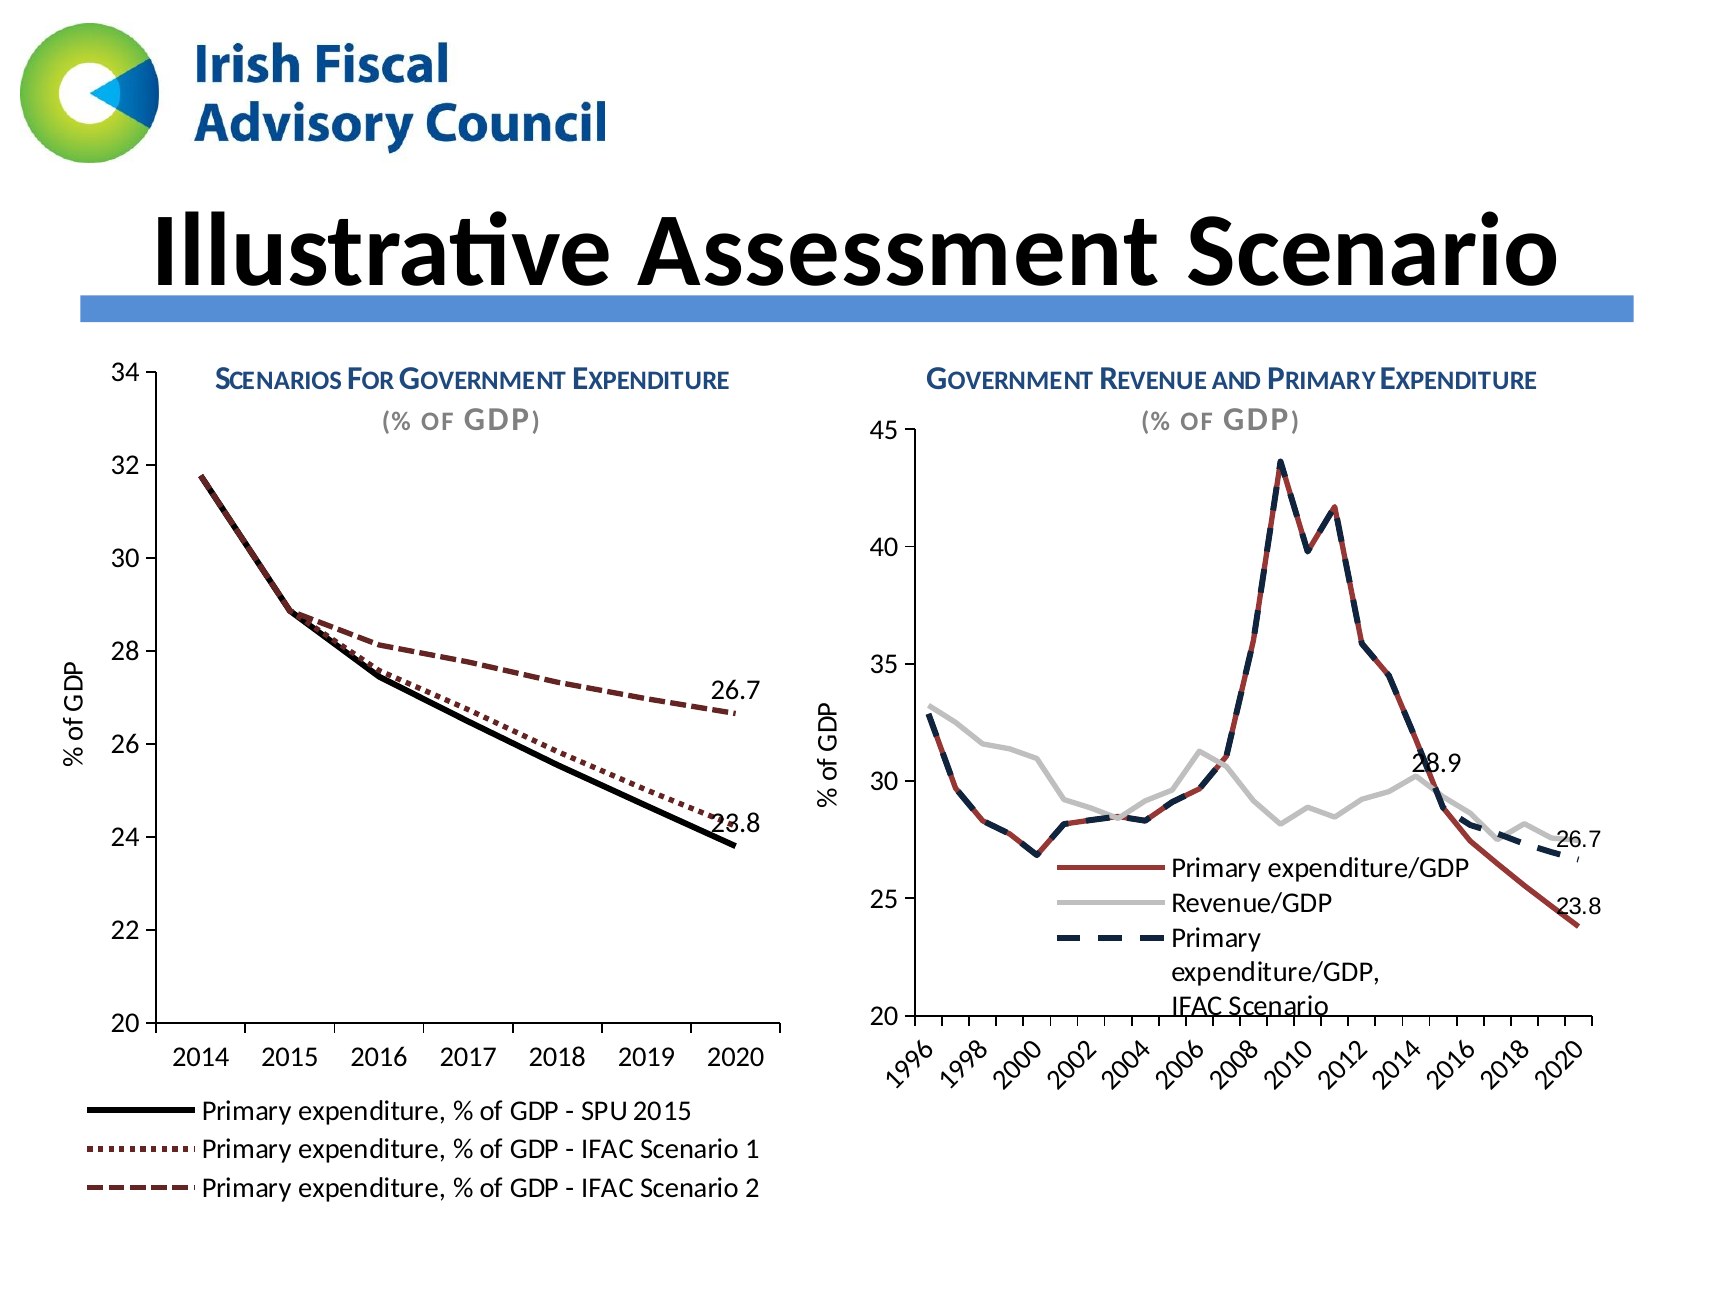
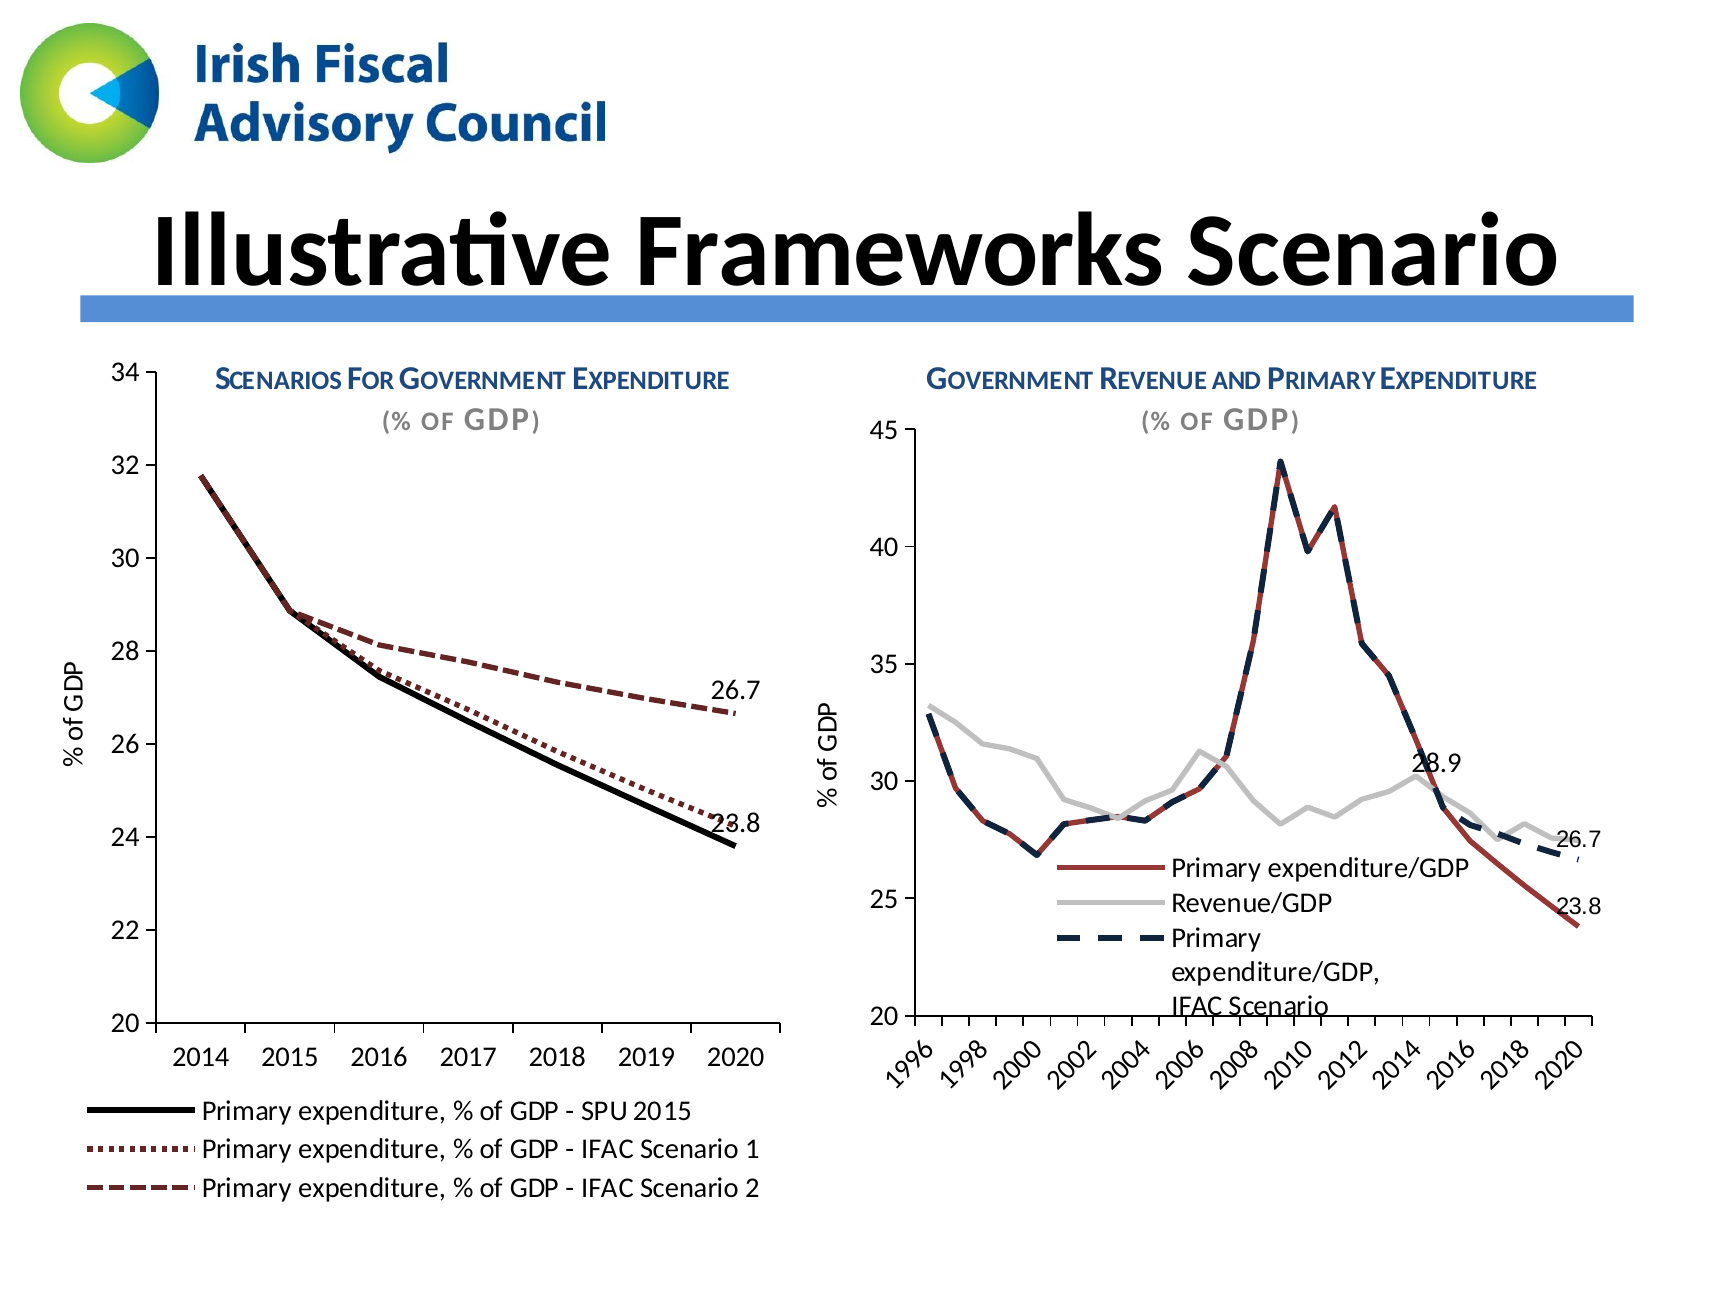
Assessment: Assessment -> Frameworks
